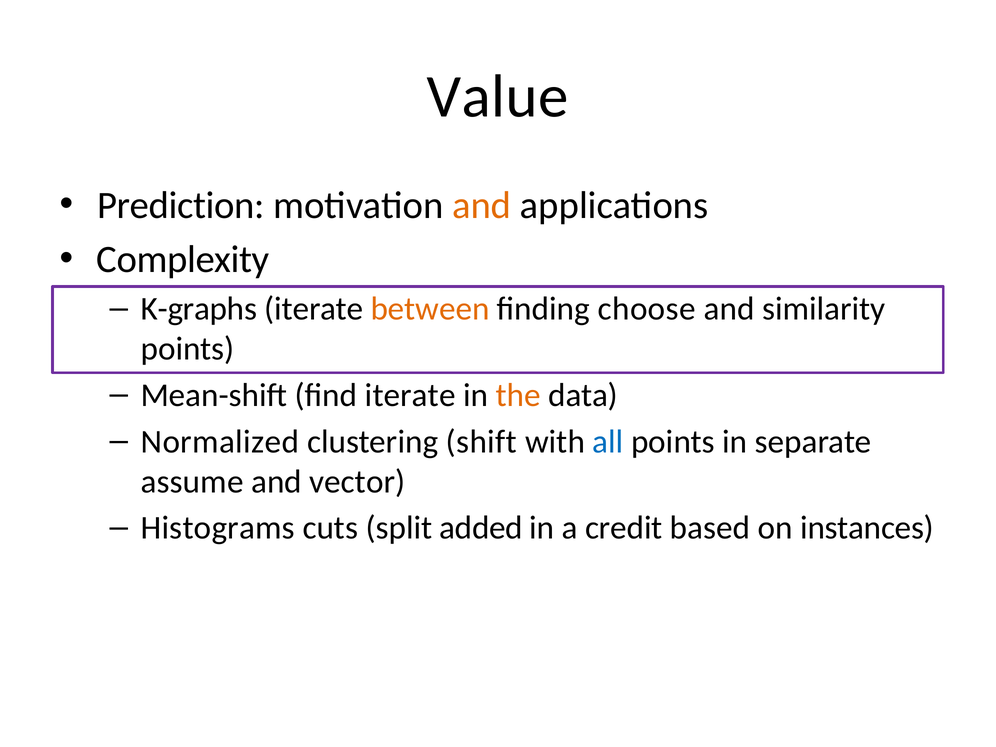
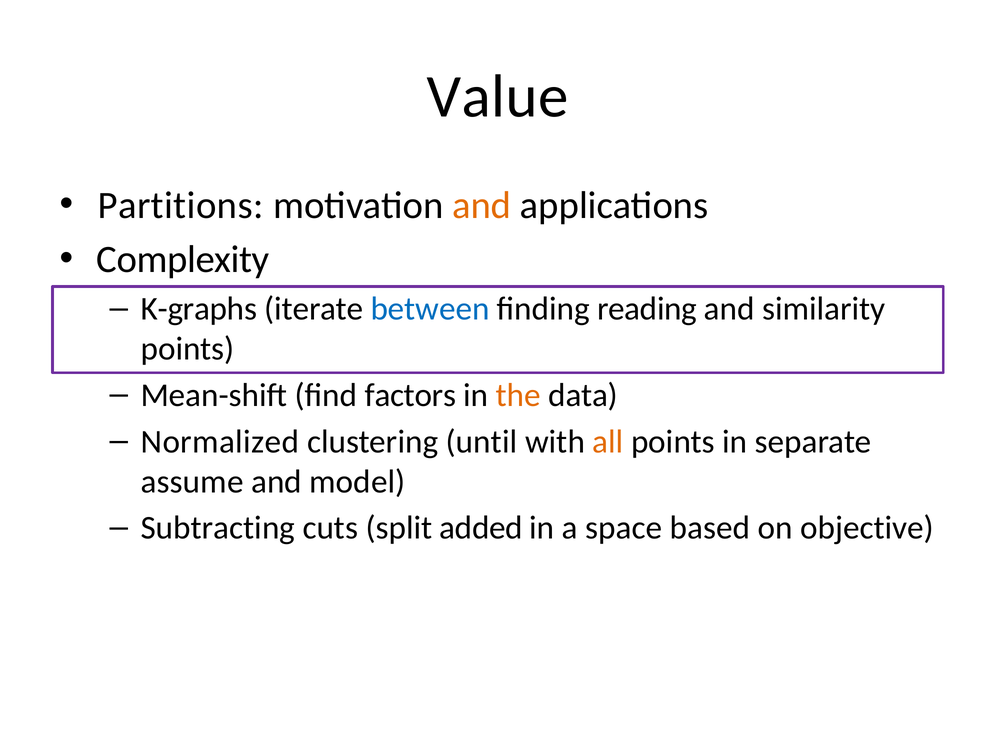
Prediction: Prediction -> Partitions
between colour: orange -> blue
choose: choose -> reading
find iterate: iterate -> factors
shift: shift -> until
all colour: blue -> orange
vector: vector -> model
Histograms: Histograms -> Subtracting
credit: credit -> space
instances: instances -> objective
